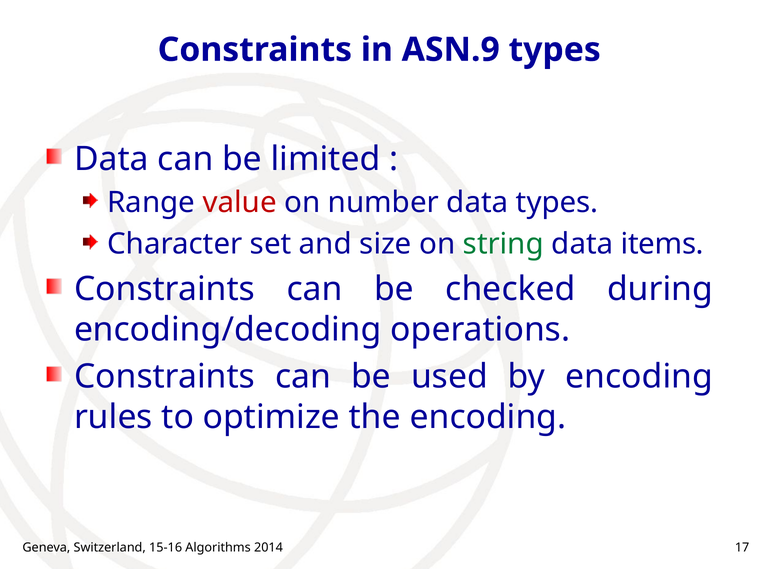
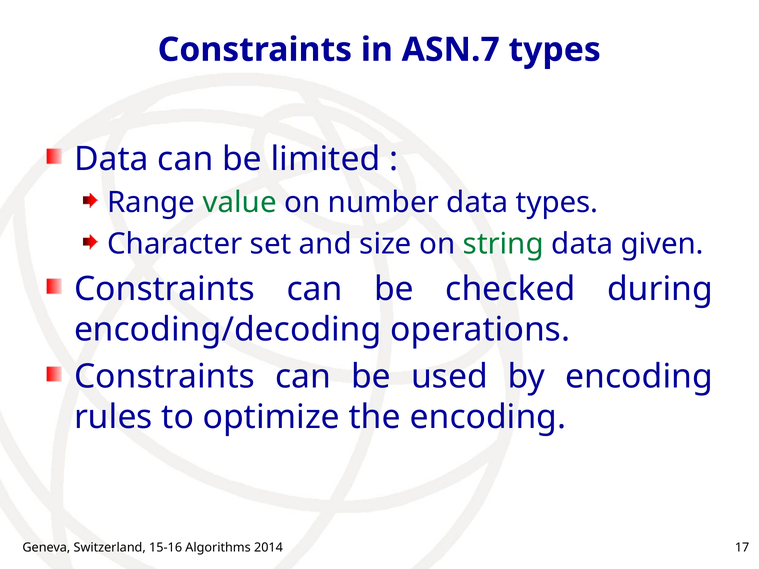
ASN.9: ASN.9 -> ASN.7
value colour: red -> green
items: items -> given
